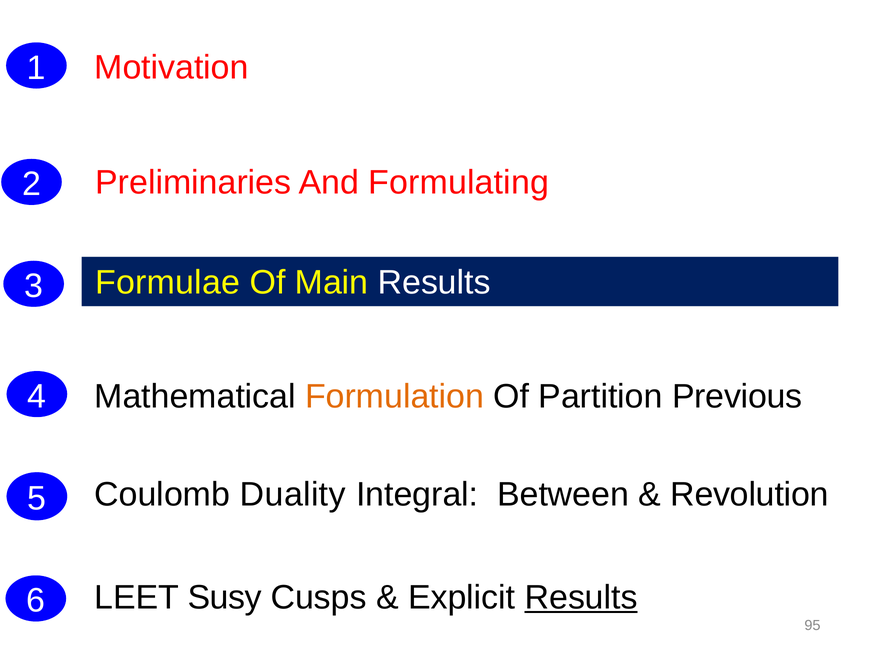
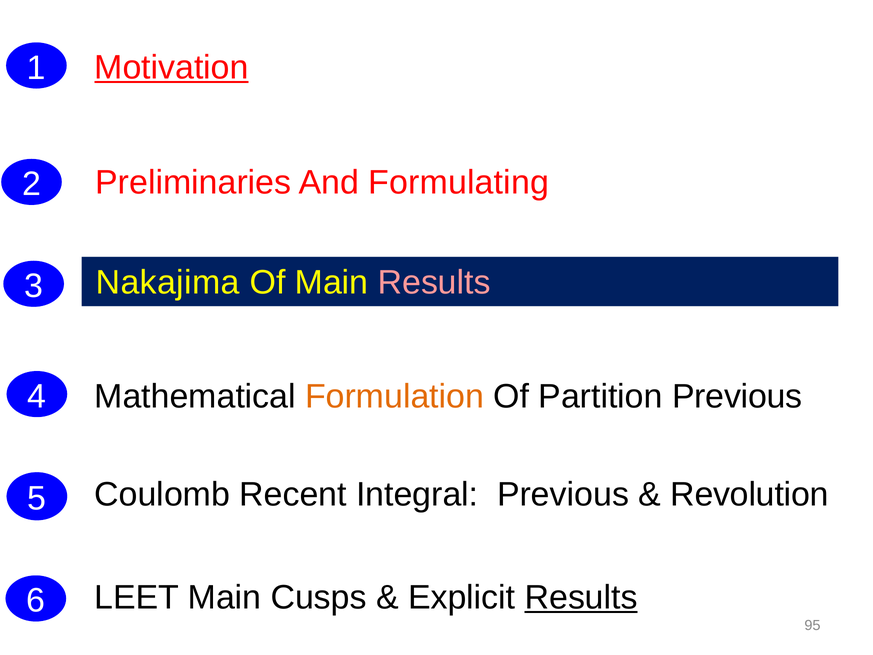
Motivation underline: none -> present
Formulae: Formulae -> Nakajima
Results at (434, 283) colour: white -> pink
Duality: Duality -> Recent
Integral Between: Between -> Previous
LEET Susy: Susy -> Main
